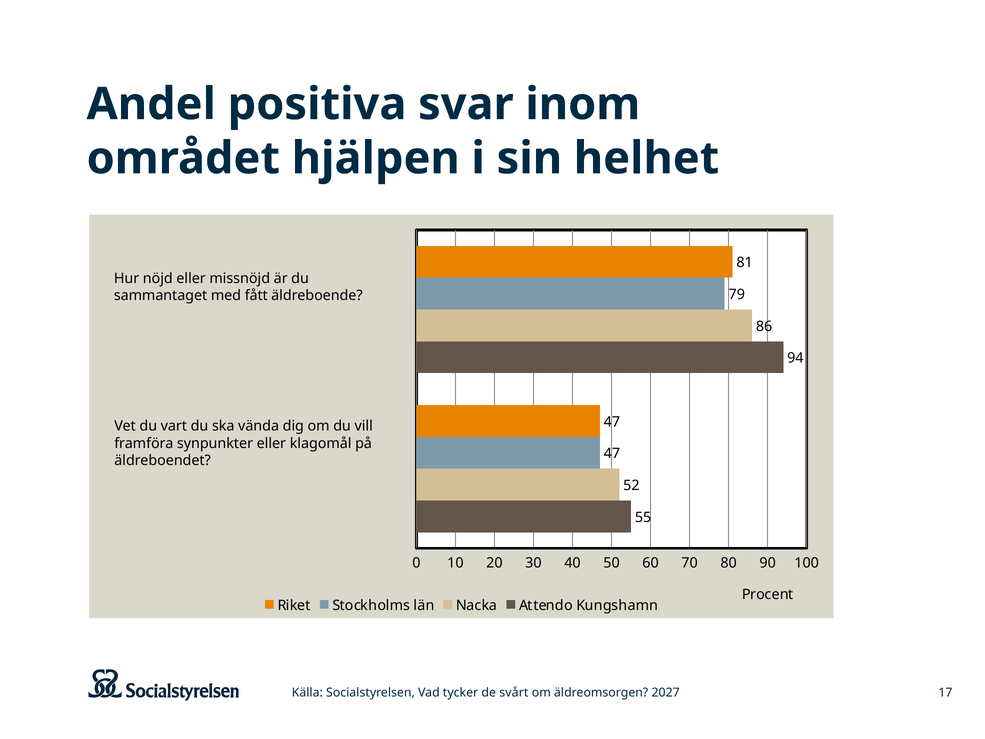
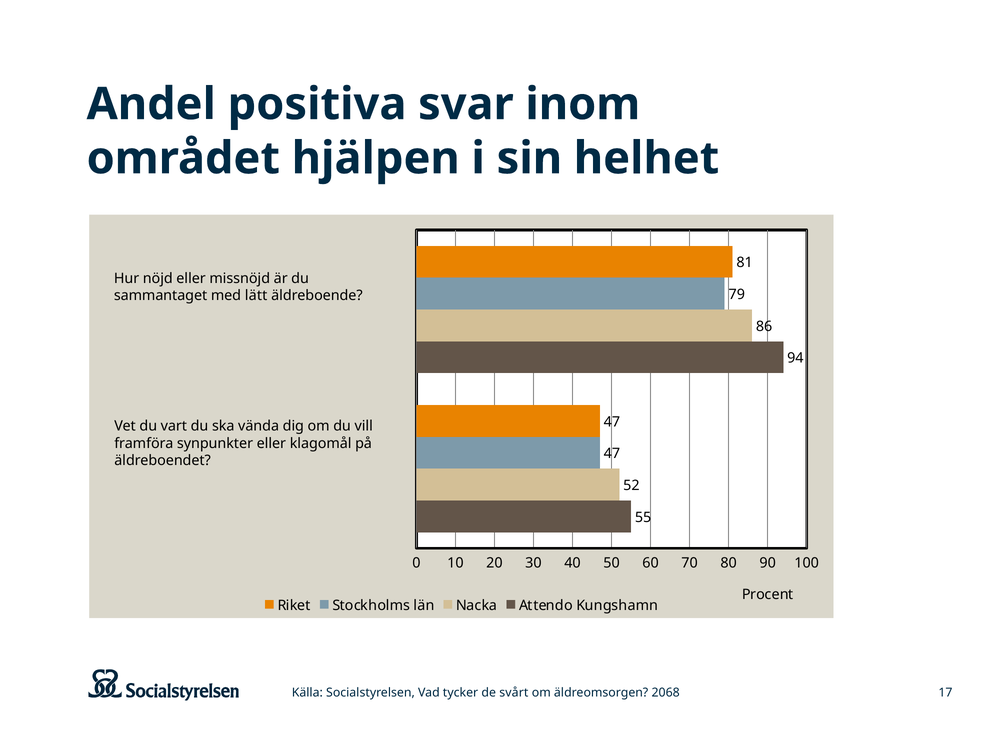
fått: fått -> lätt
2027: 2027 -> 2068
